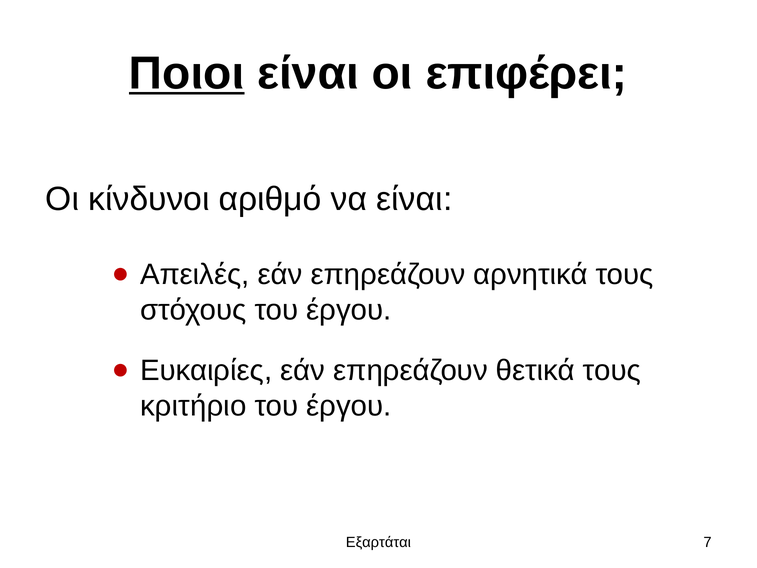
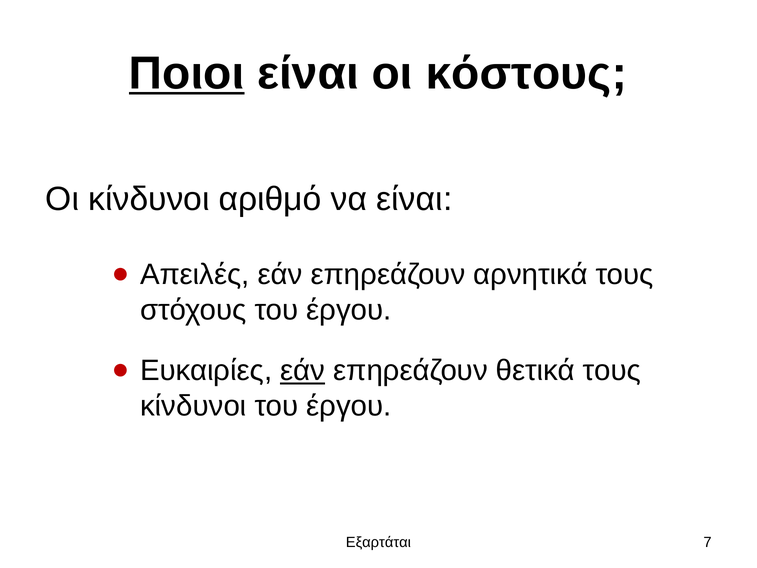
επιφέρει: επιφέρει -> κόστους
εάν at (303, 371) underline: none -> present
κριτήριο at (193, 406): κριτήριο -> κίνδυνοι
